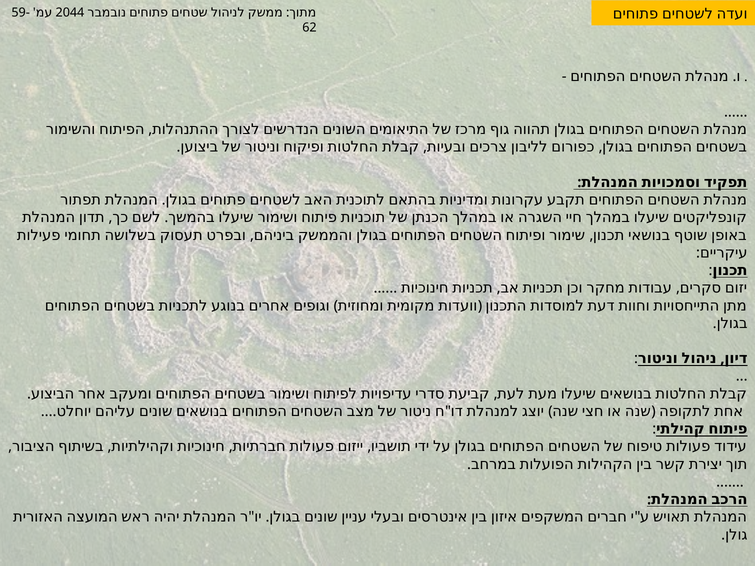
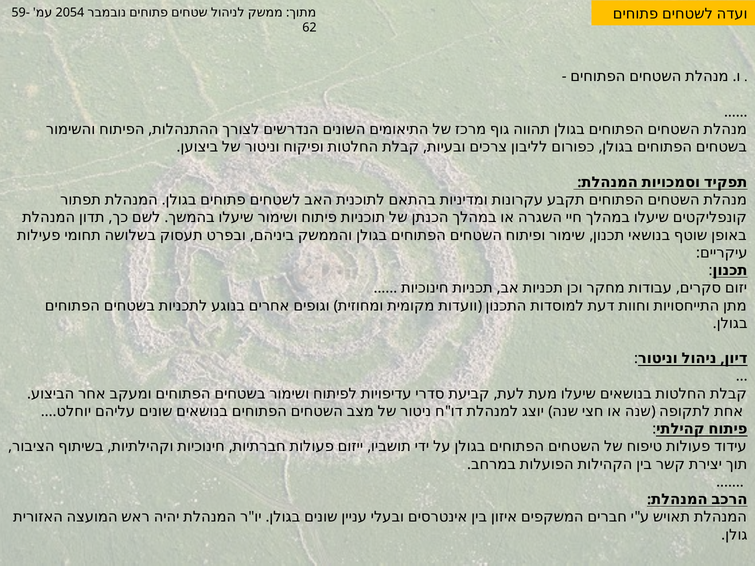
2044: 2044 -> 2054
